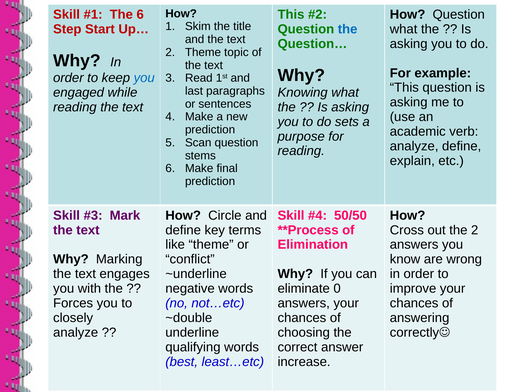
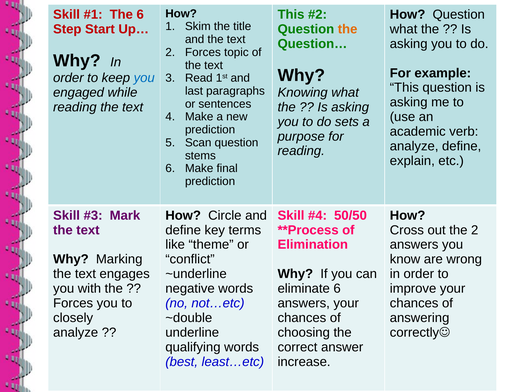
the at (348, 29) colour: blue -> orange
2 Theme: Theme -> Forces
eliminate 0: 0 -> 6
